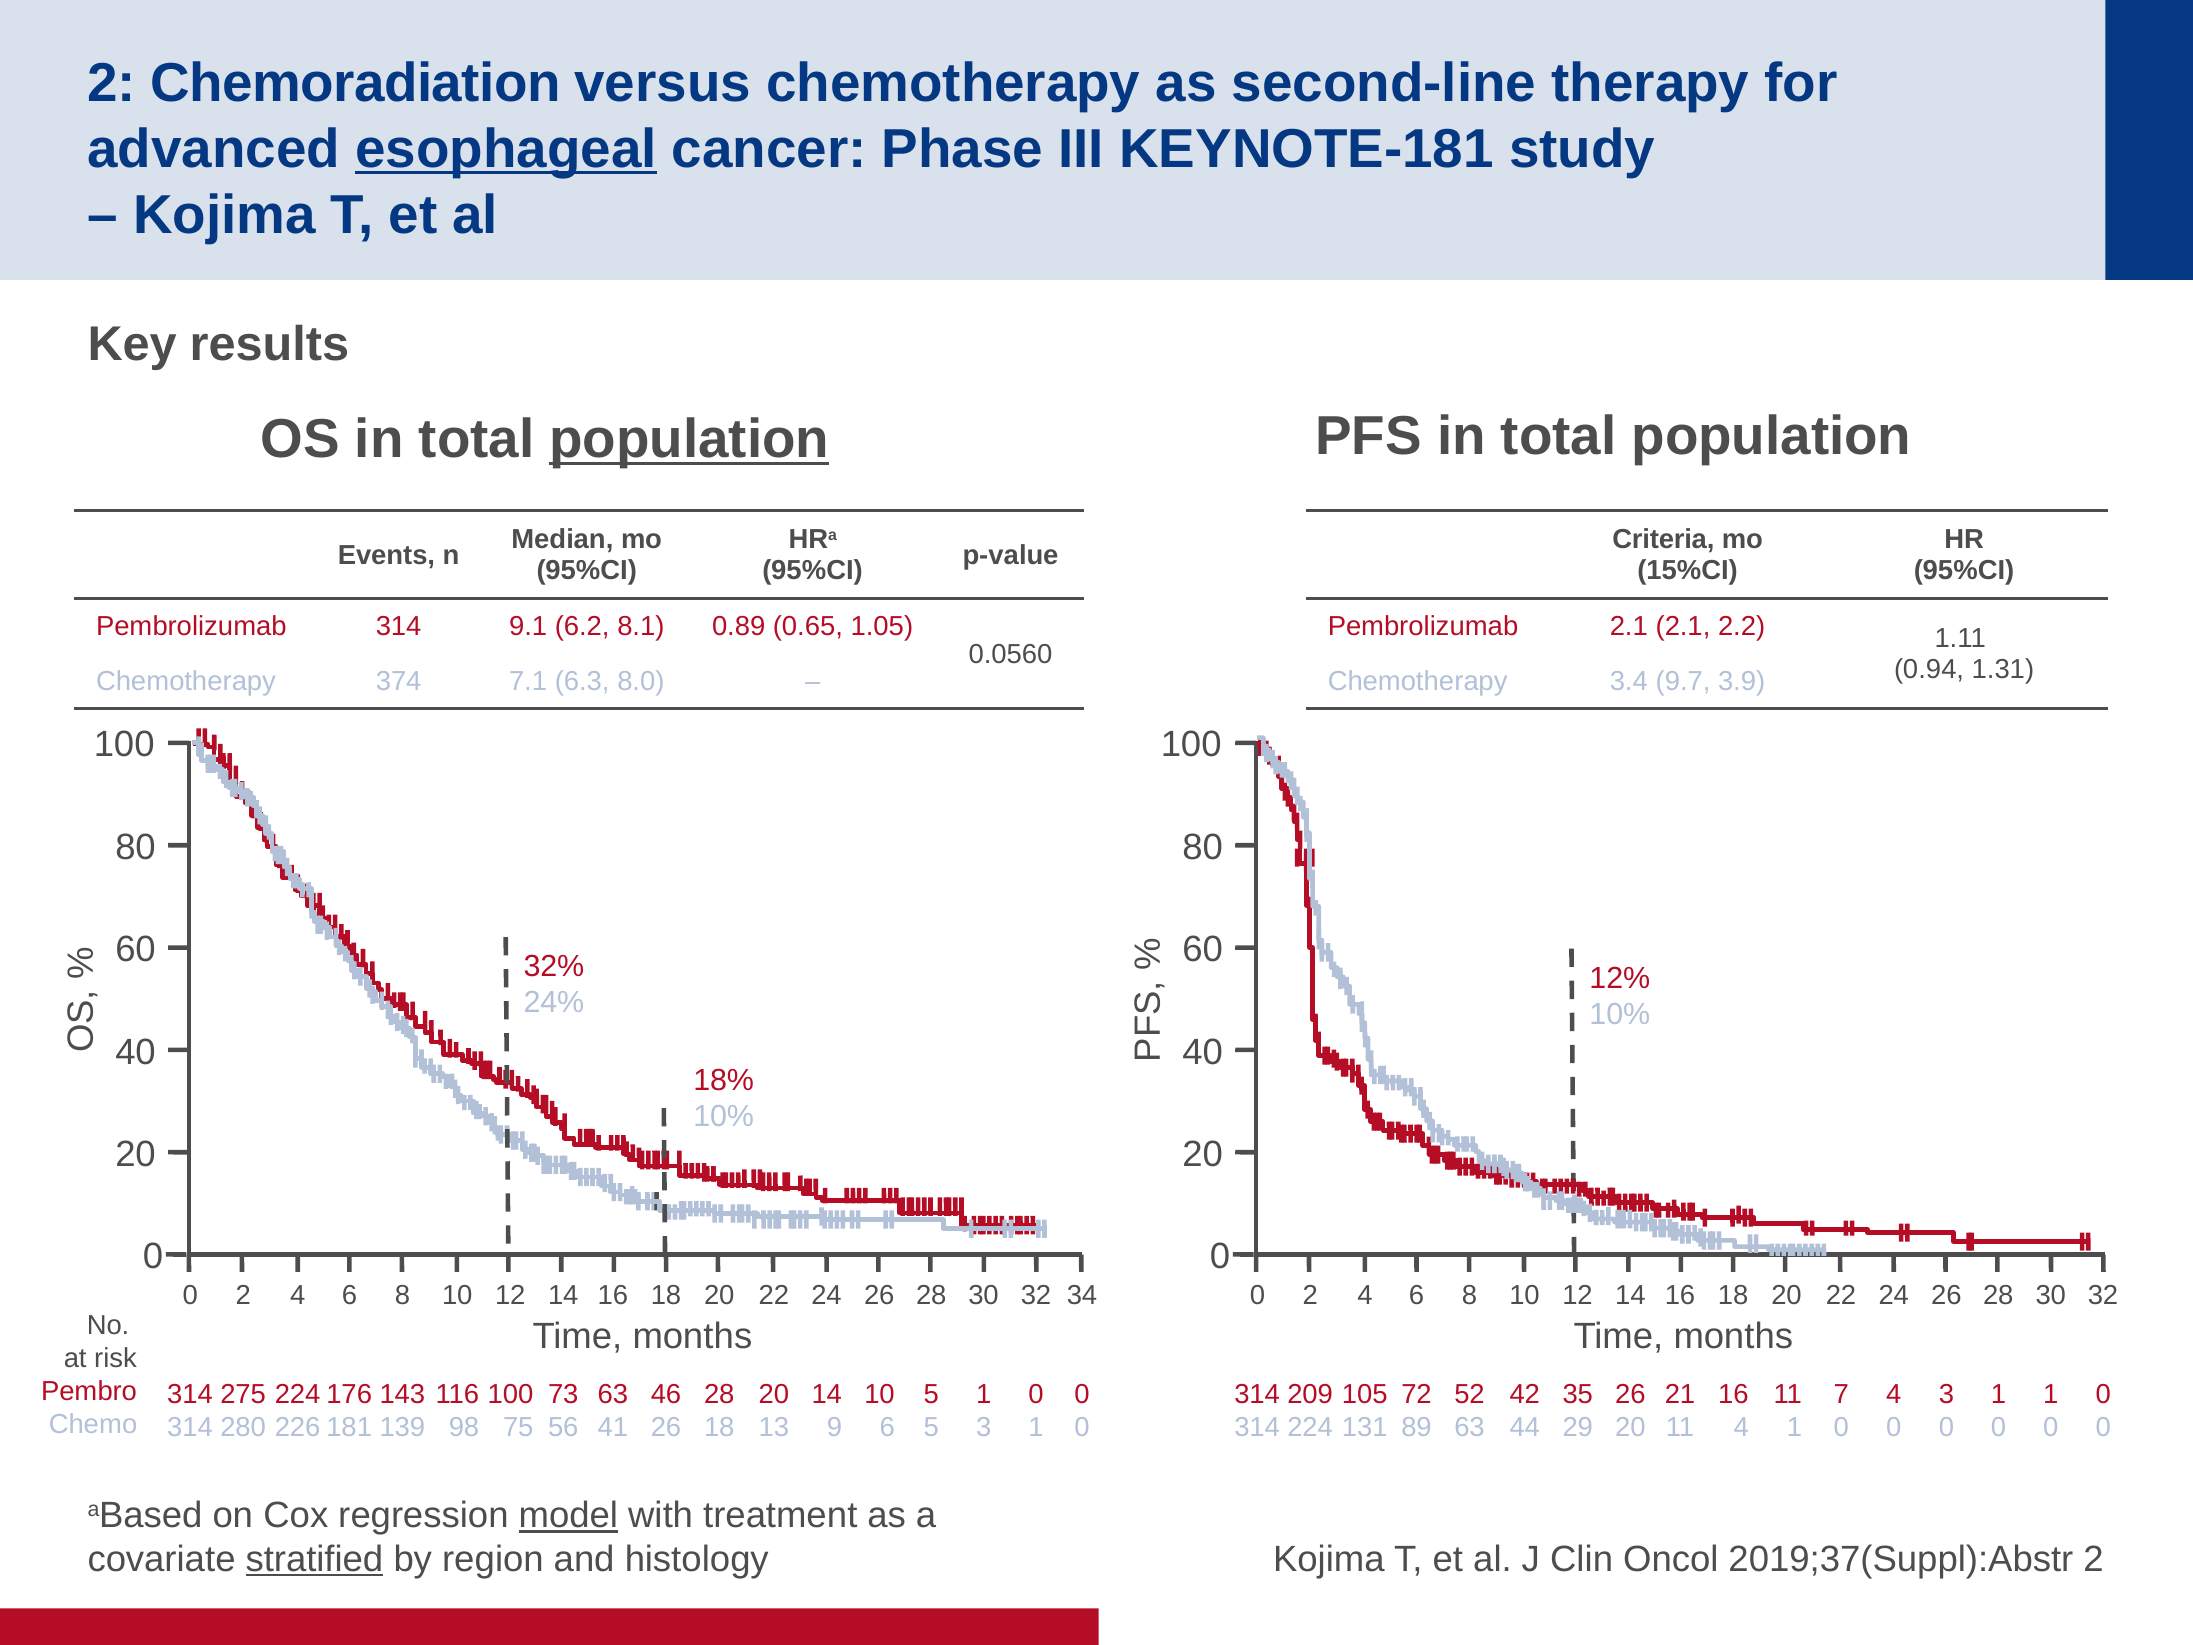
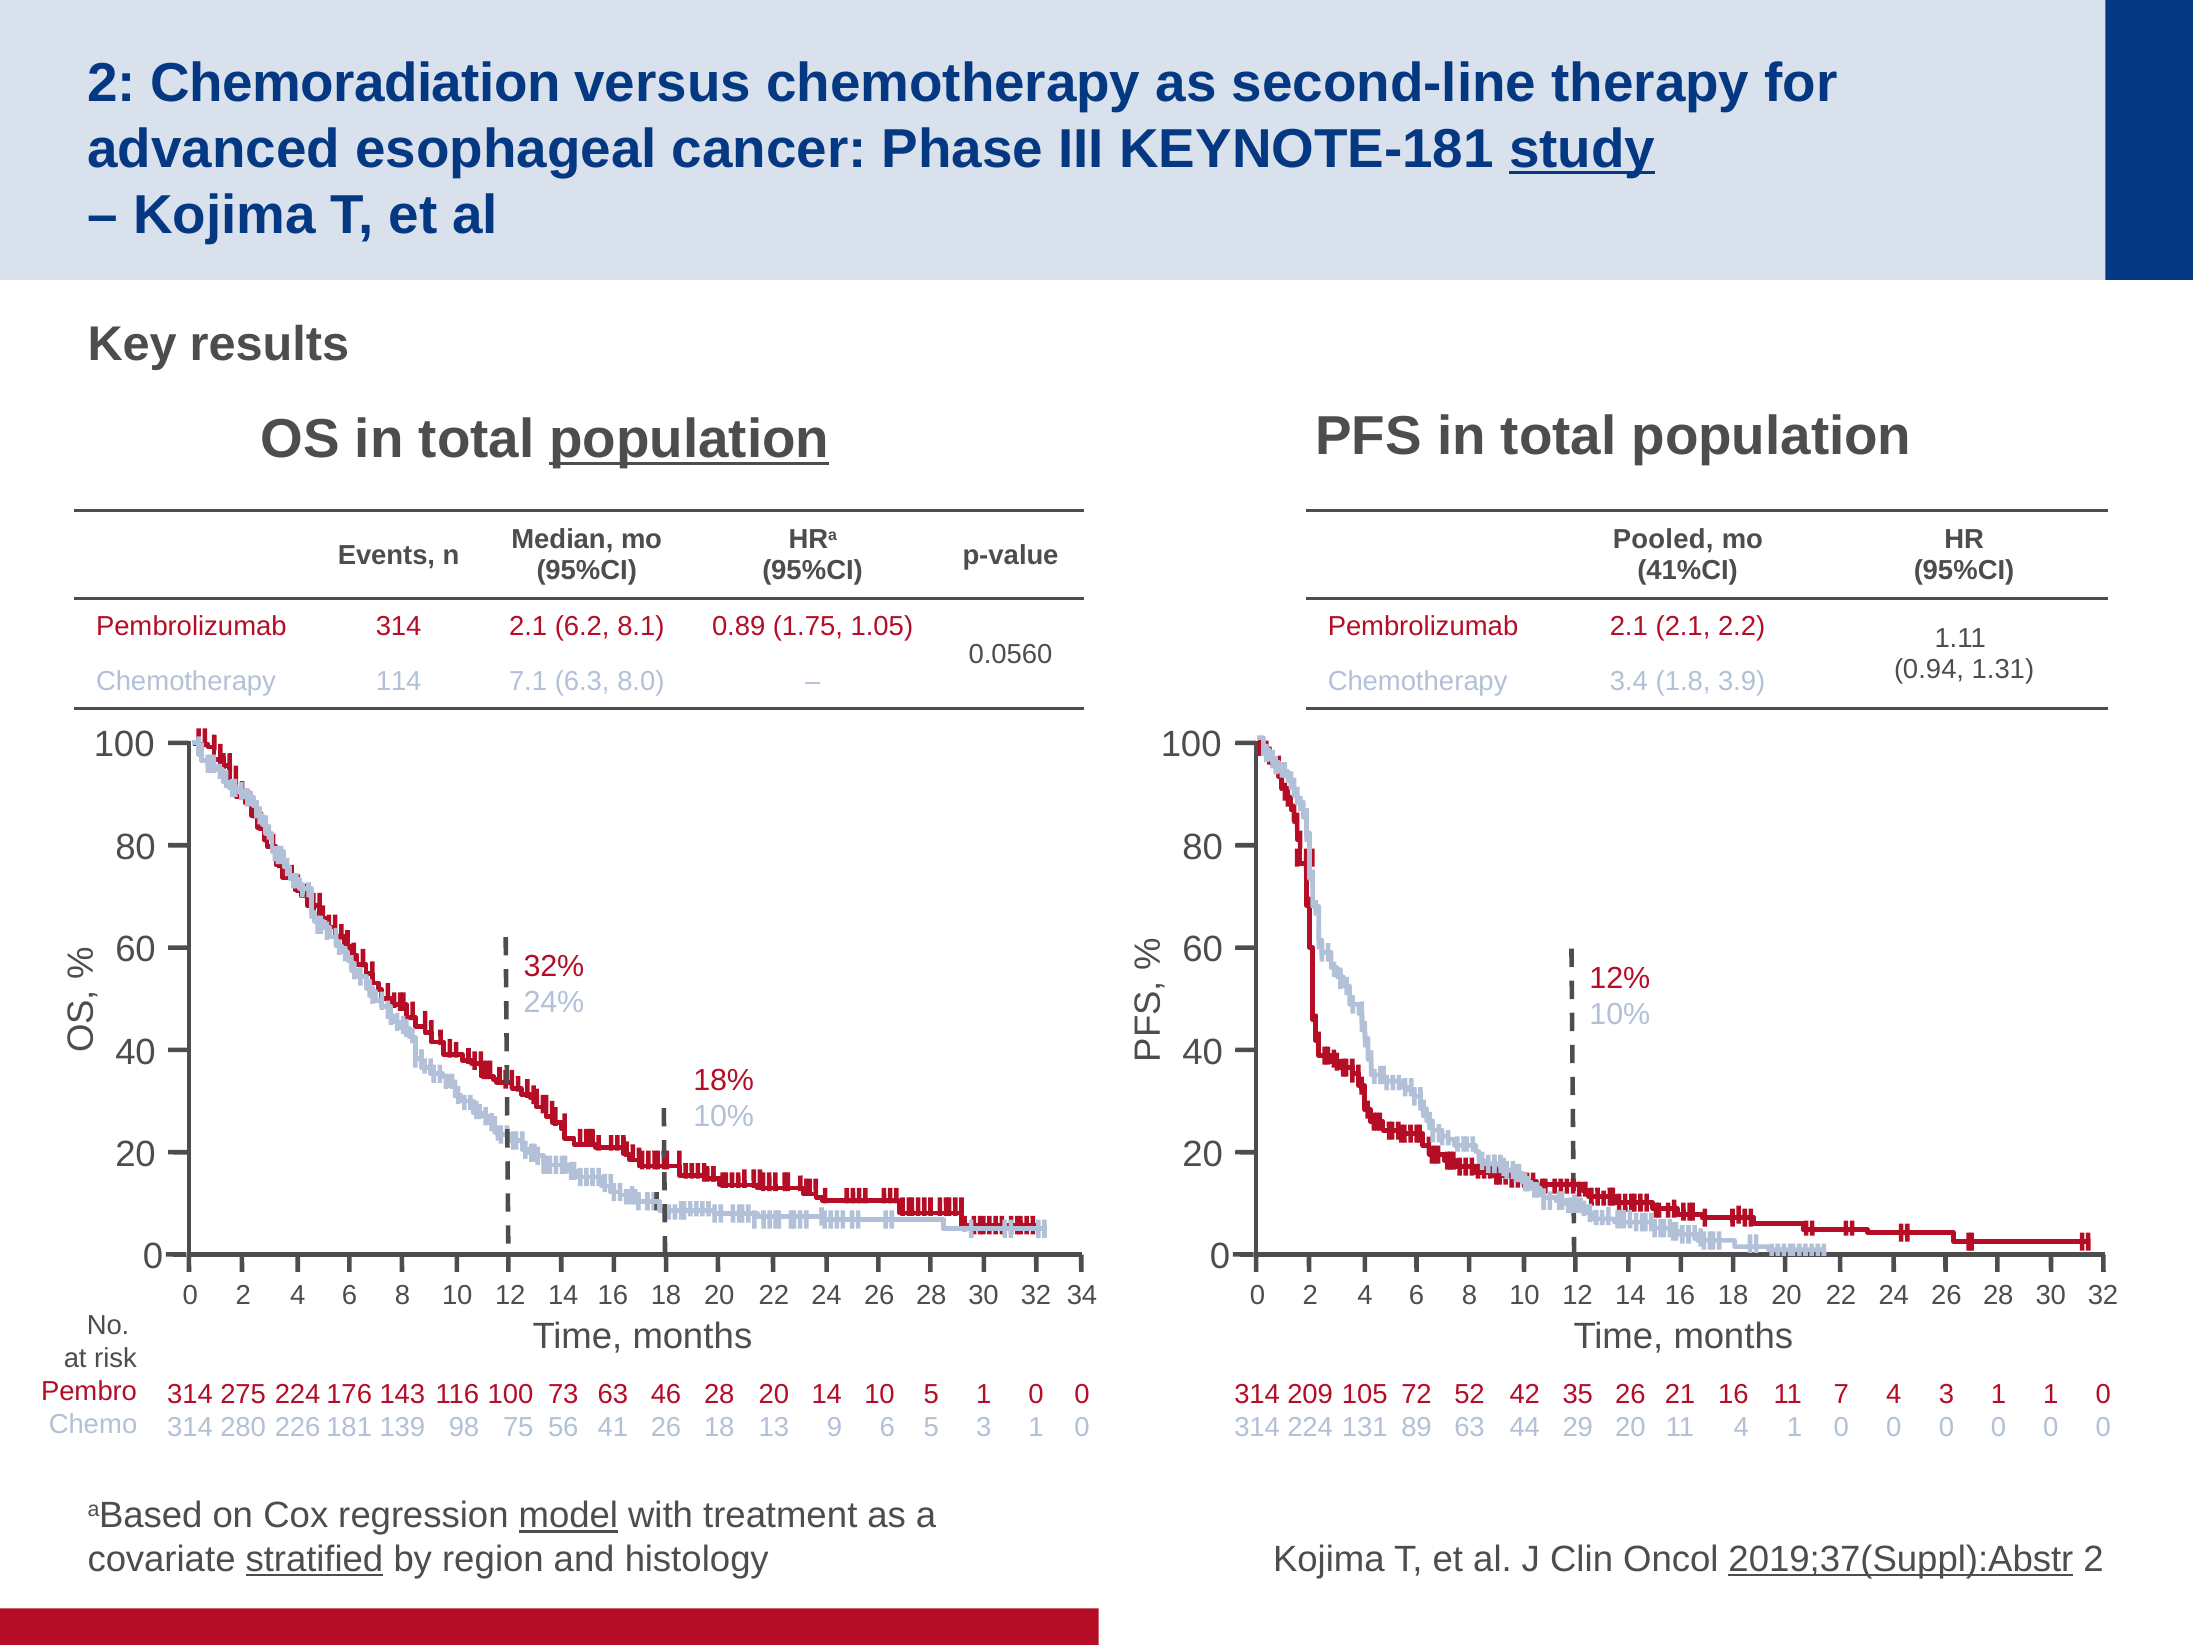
esophageal underline: present -> none
study underline: none -> present
Criteria: Criteria -> Pooled
15%CI: 15%CI -> 41%CI
314 9.1: 9.1 -> 2.1
0.65: 0.65 -> 1.75
374: 374 -> 114
9.7: 9.7 -> 1.8
2019;37(Suppl):Abstr underline: none -> present
